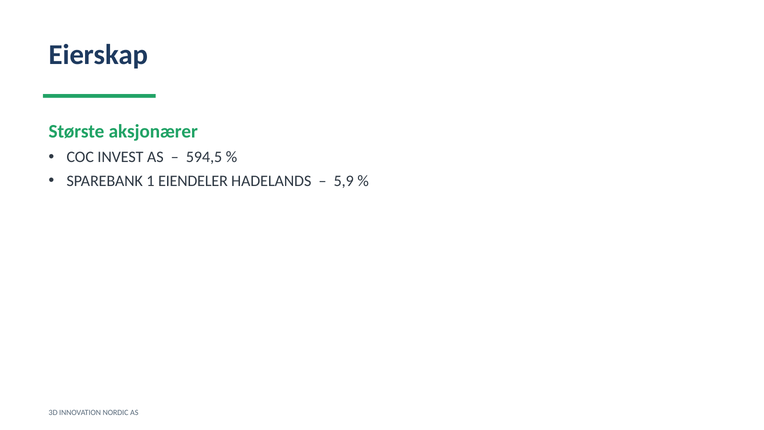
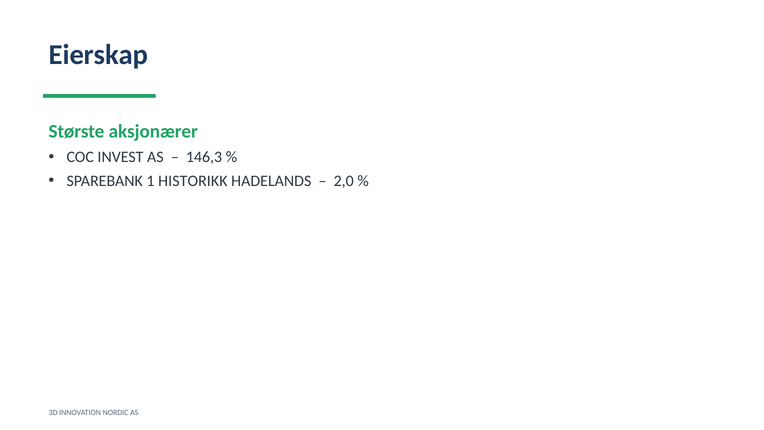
594,5: 594,5 -> 146,3
EIENDELER: EIENDELER -> HISTORIKK
5,9: 5,9 -> 2,0
